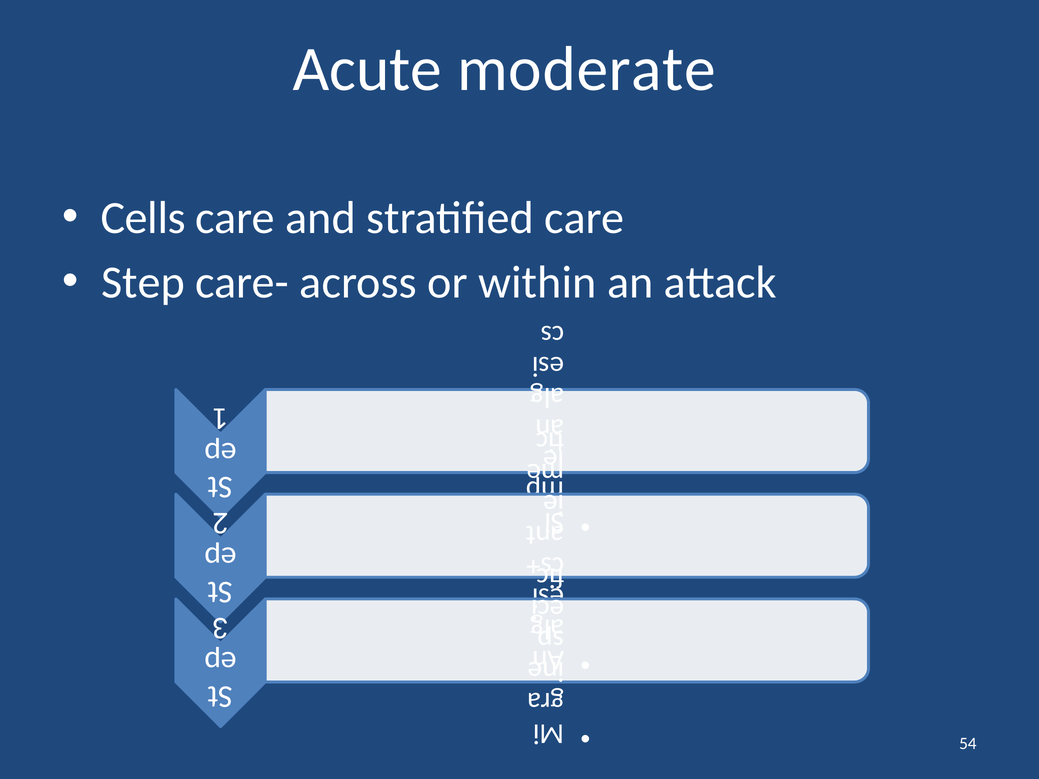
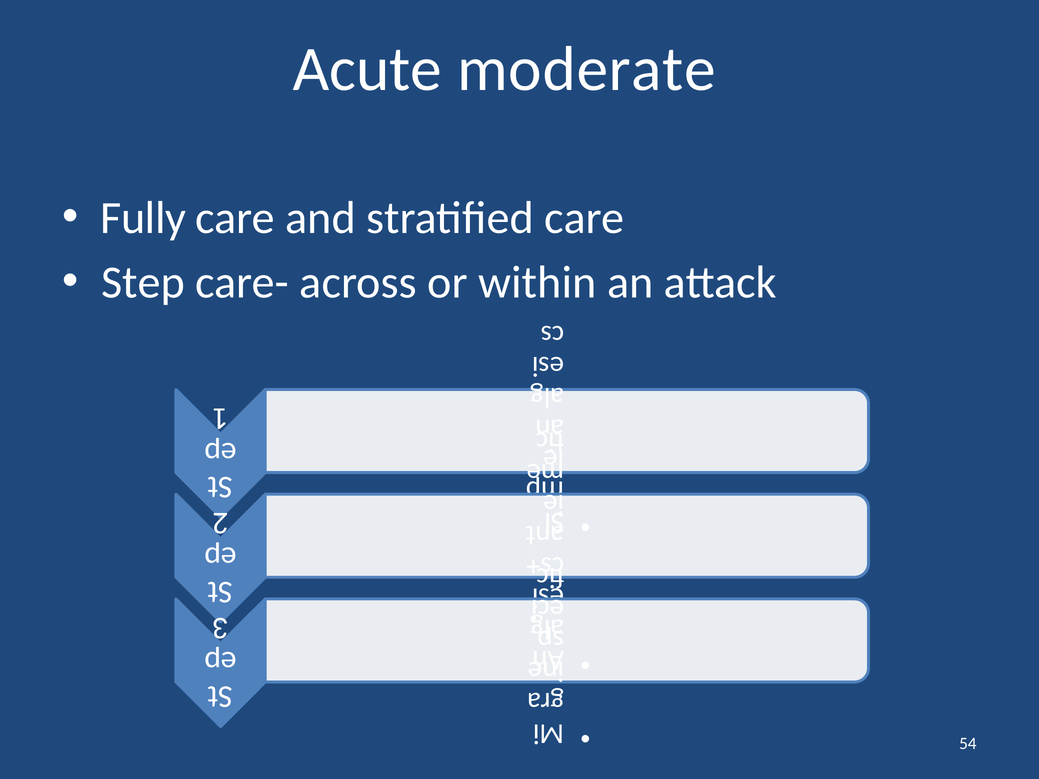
Cells: Cells -> Fully
